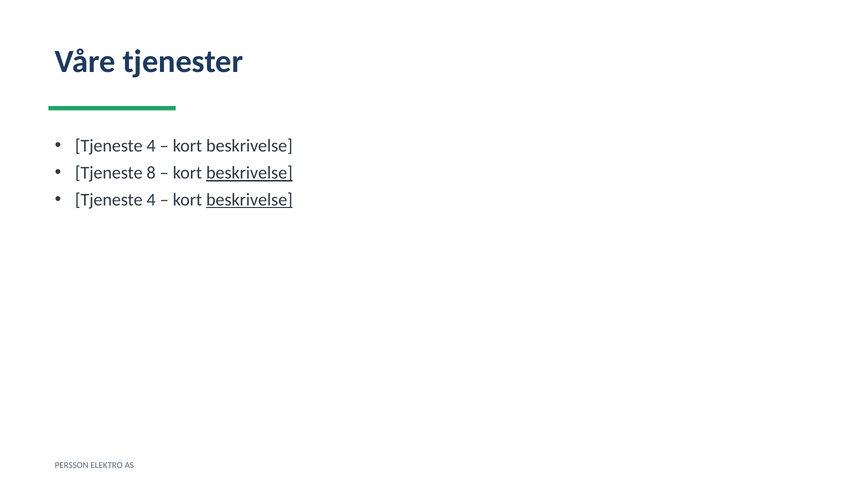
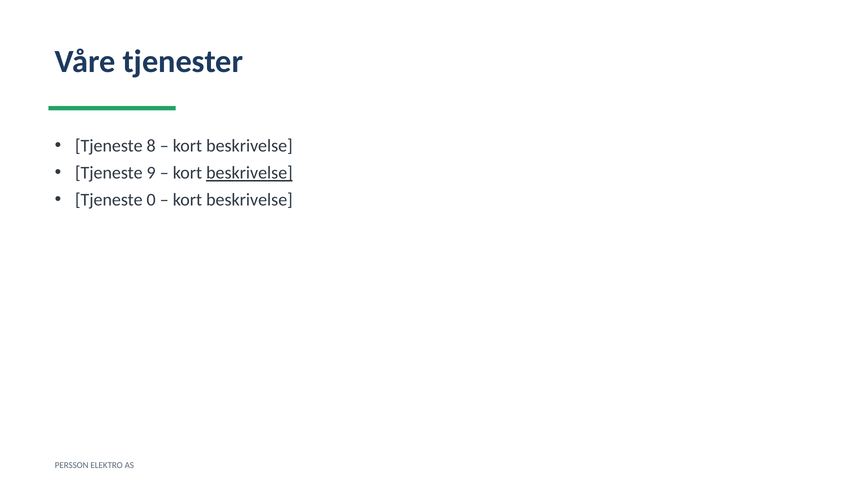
4 at (151, 146): 4 -> 8
8: 8 -> 9
4 at (151, 200): 4 -> 0
beskrivelse at (249, 200) underline: present -> none
